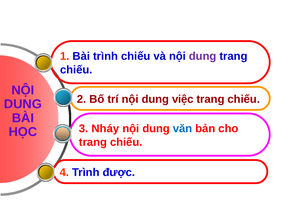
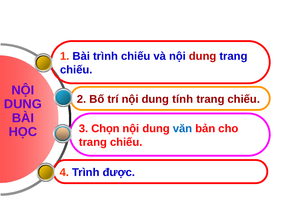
dung at (203, 56) colour: purple -> red
việc: việc -> tính
Nháy: Nháy -> Chọn
